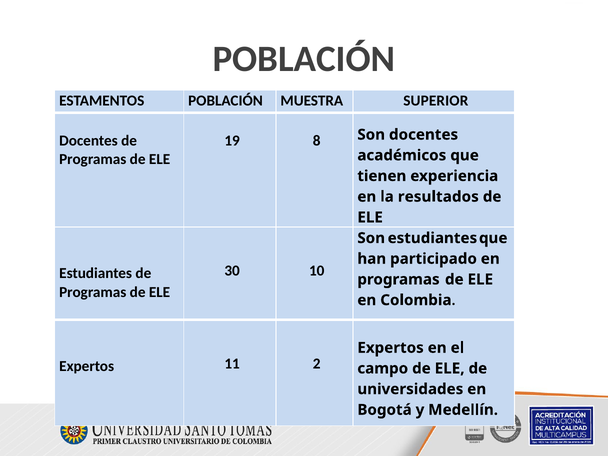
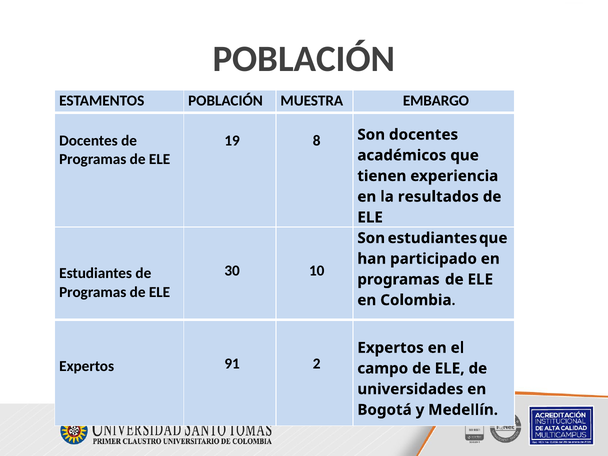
SUPERIOR: SUPERIOR -> EMBARGO
11: 11 -> 91
